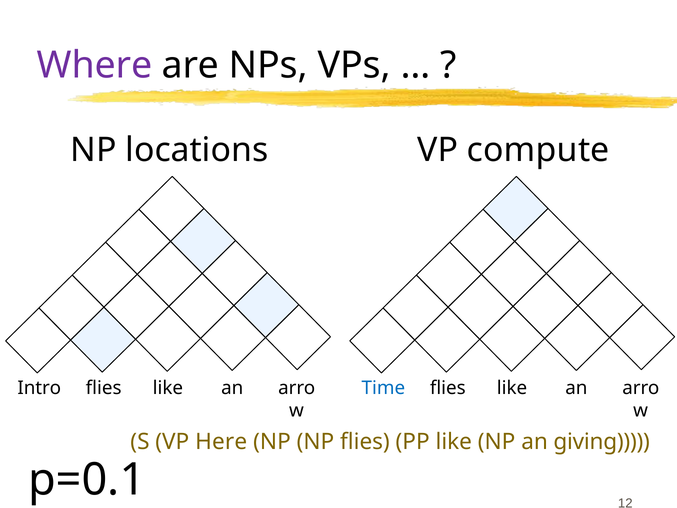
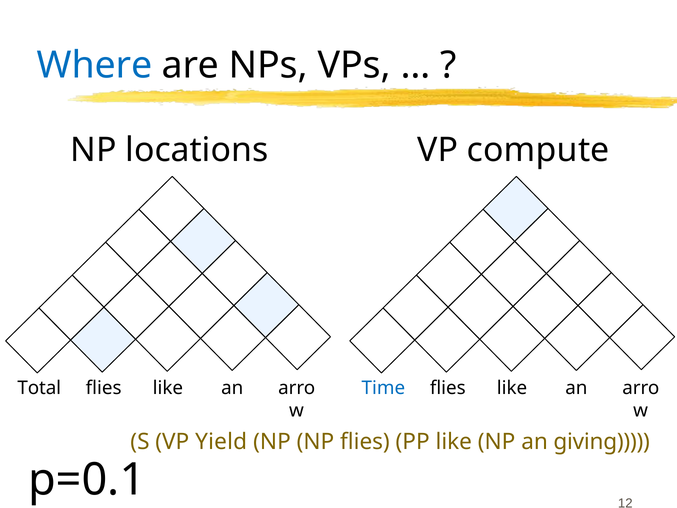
Where colour: purple -> blue
Intro: Intro -> Total
Here: Here -> Yield
